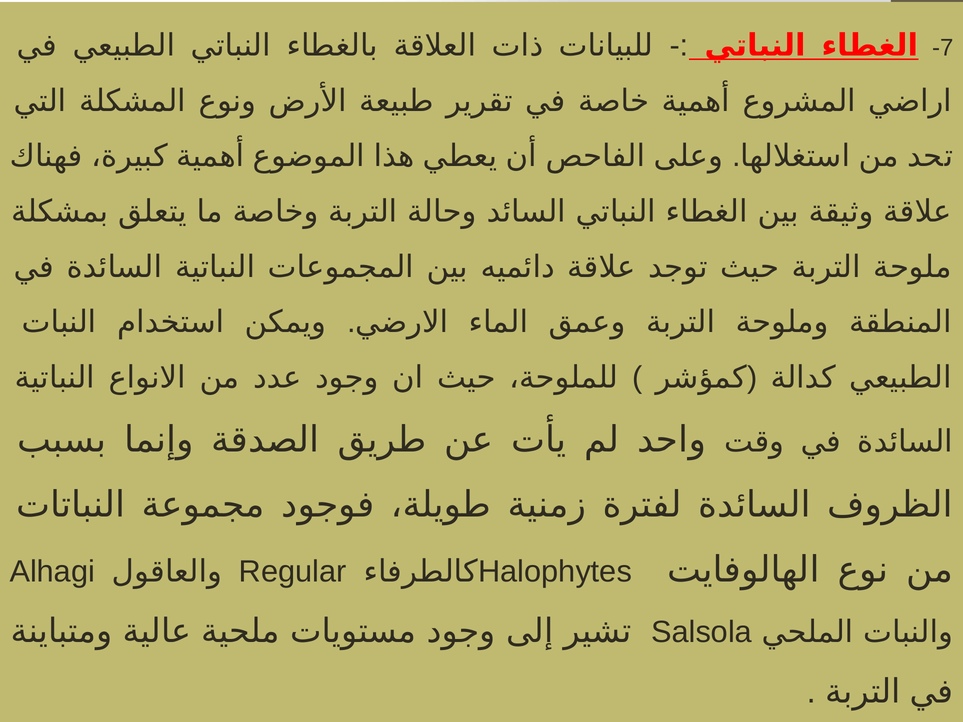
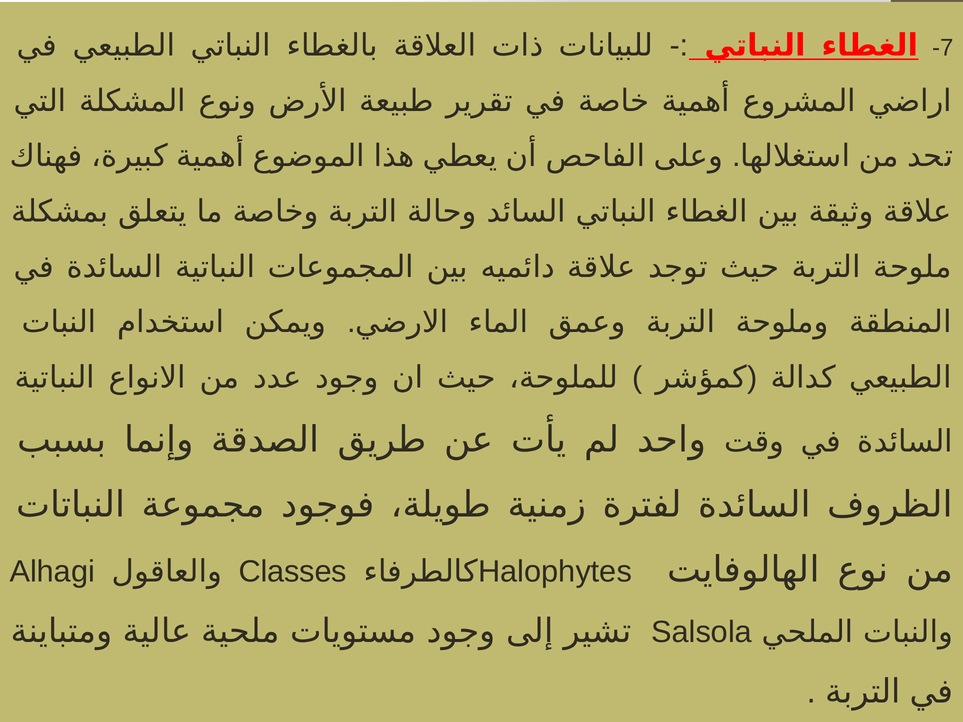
Regular: Regular -> Classes
